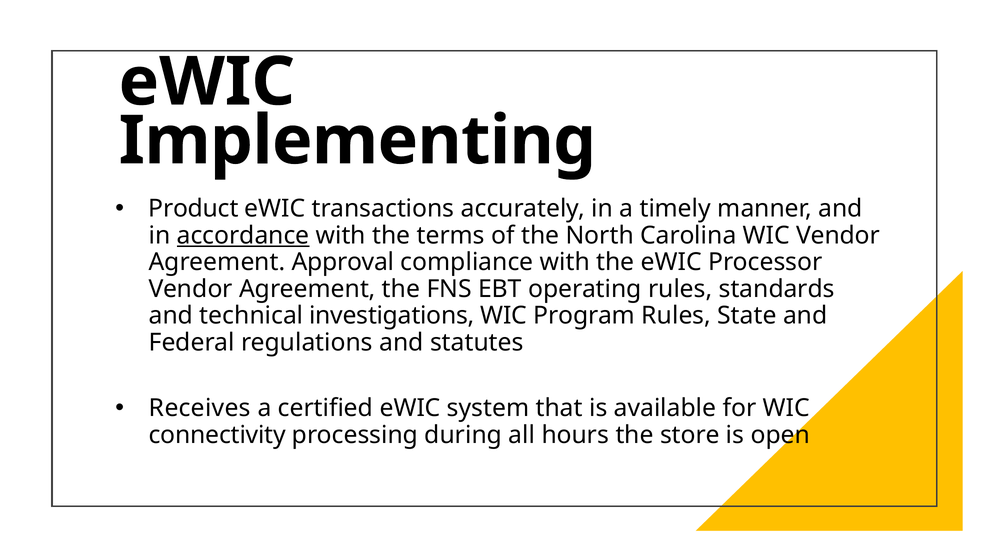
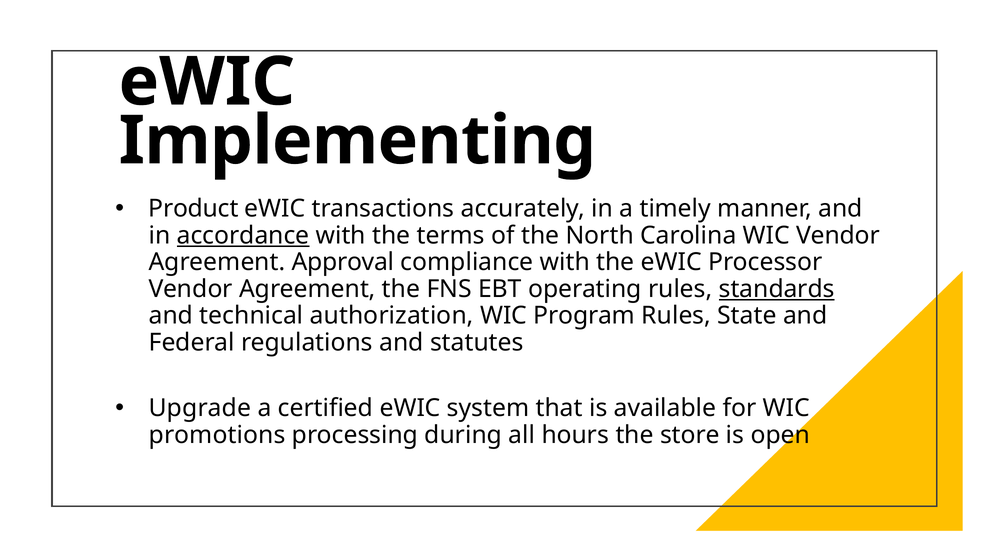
standards underline: none -> present
investigations: investigations -> authorization
Receives: Receives -> Upgrade
connectivity: connectivity -> promotions
